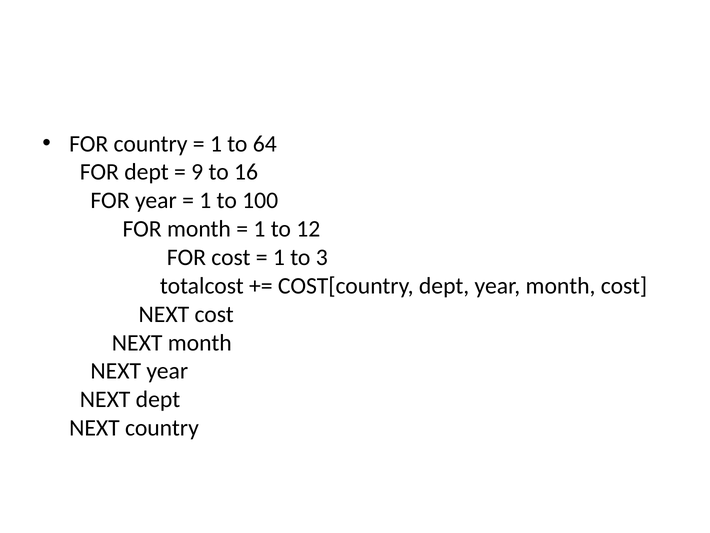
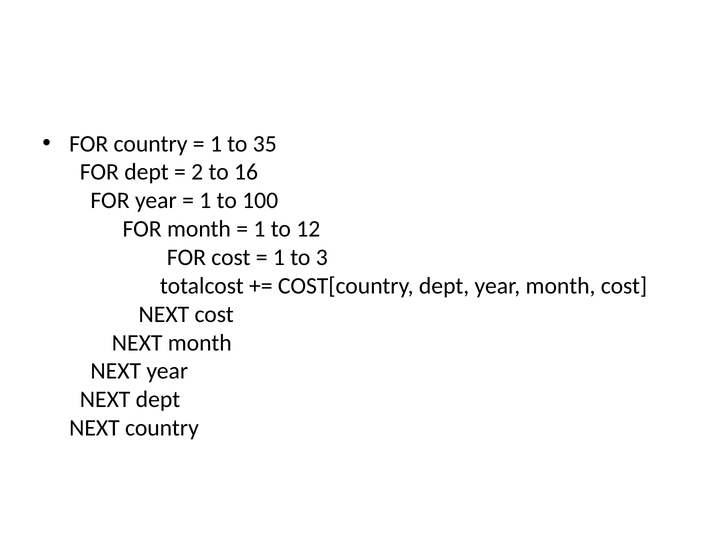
64: 64 -> 35
9: 9 -> 2
